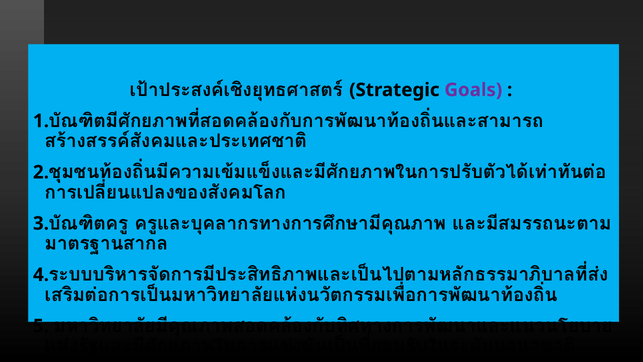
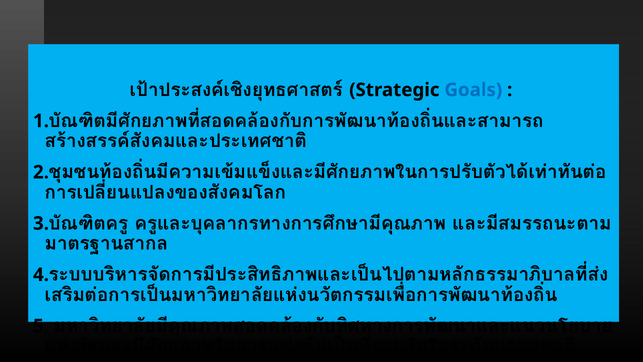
Goals colour: purple -> blue
